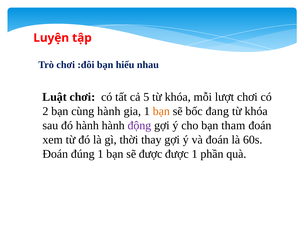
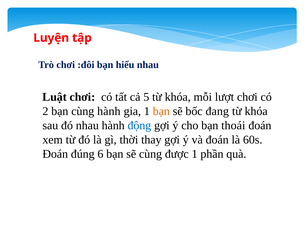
đó hành: hành -> nhau
động colour: purple -> blue
tham: tham -> thoái
đúng 1: 1 -> 6
sẽ được: được -> cùng
